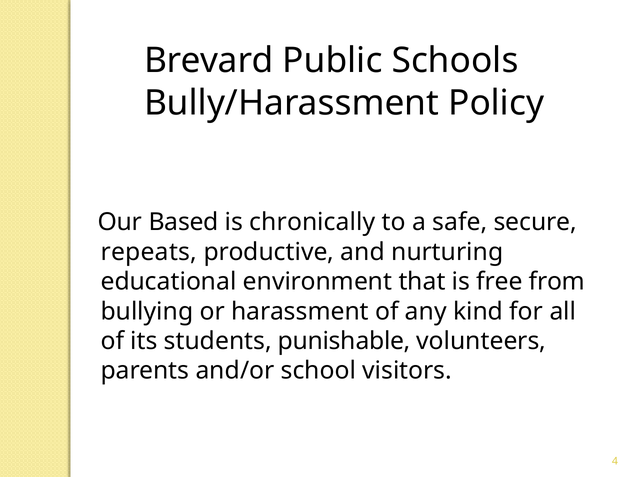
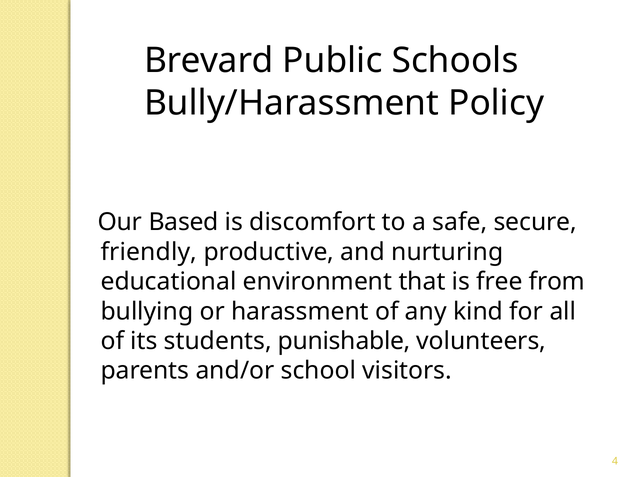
chronically: chronically -> discomfort
repeats: repeats -> friendly
